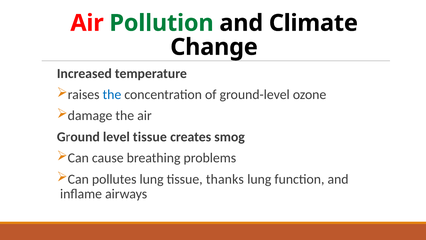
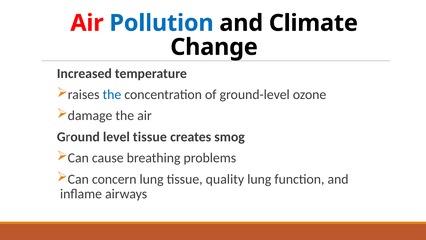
Pollution colour: green -> blue
pollutes: pollutes -> concern
thanks: thanks -> quality
